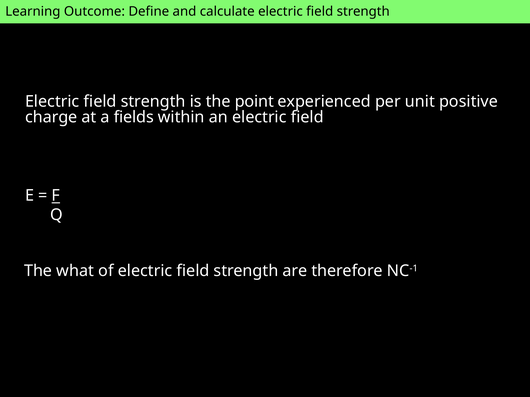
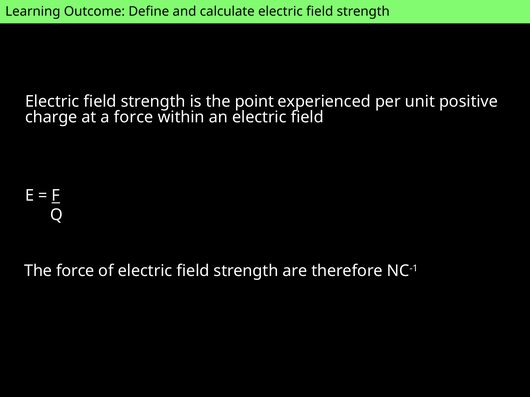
a fields: fields -> force
The what: what -> force
